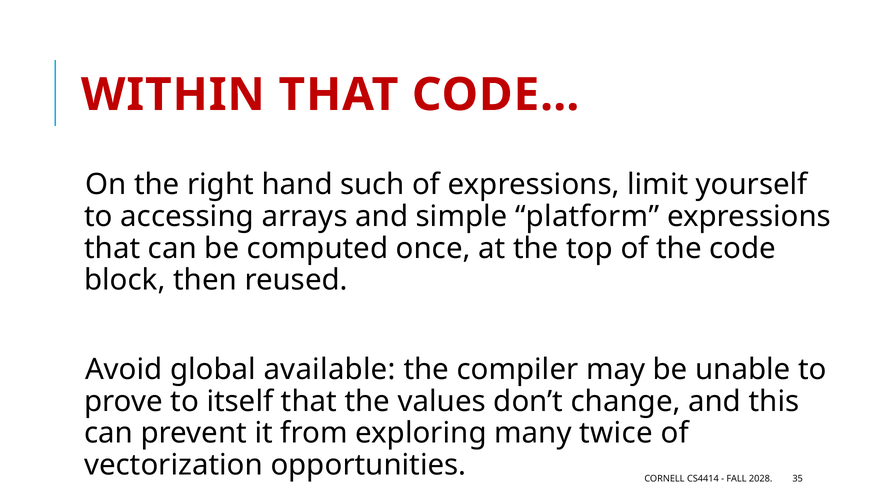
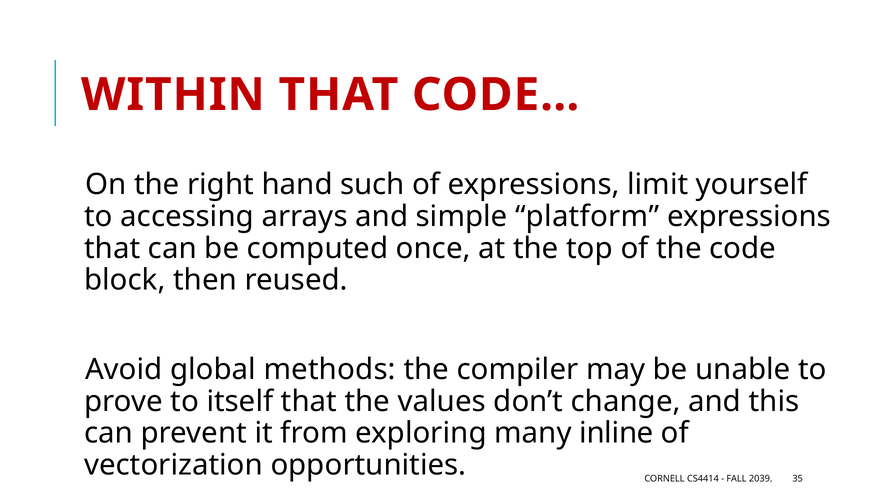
available: available -> methods
twice: twice -> inline
2028: 2028 -> 2039
